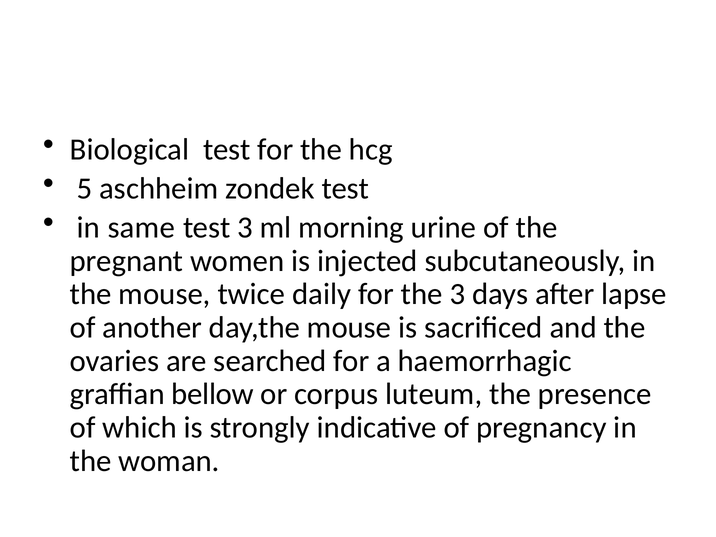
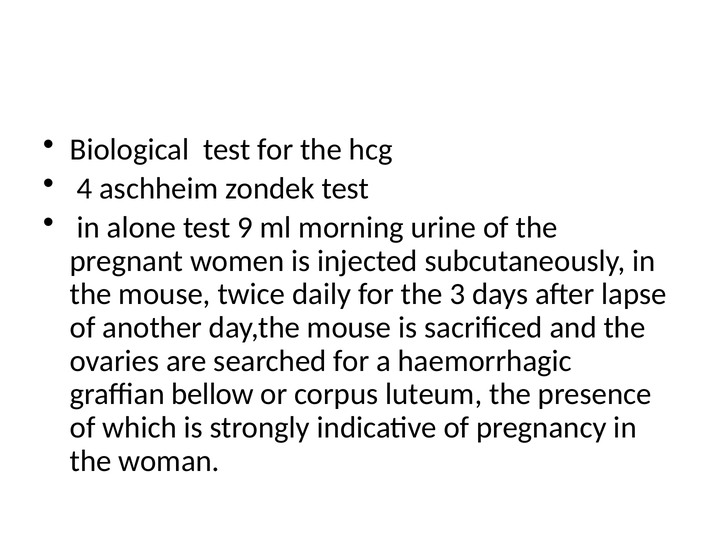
5: 5 -> 4
same: same -> alone
test 3: 3 -> 9
